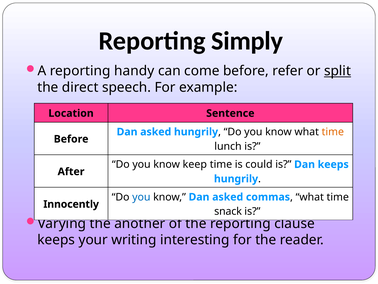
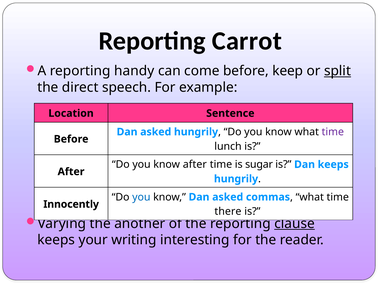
Simply: Simply -> Carrot
refer: refer -> keep
time at (333, 132) colour: orange -> purple
know keep: keep -> after
could: could -> sugar
snack: snack -> there
clause underline: none -> present
